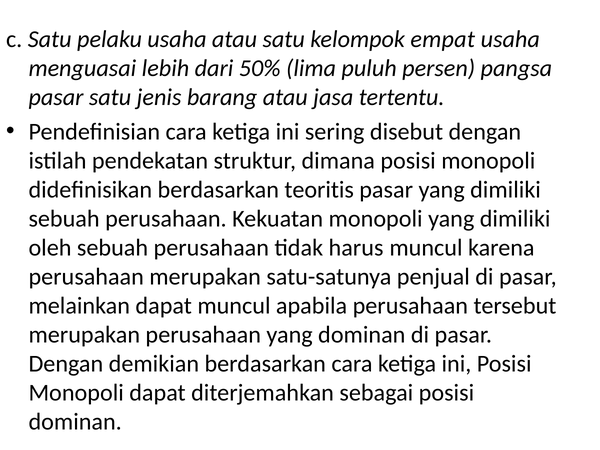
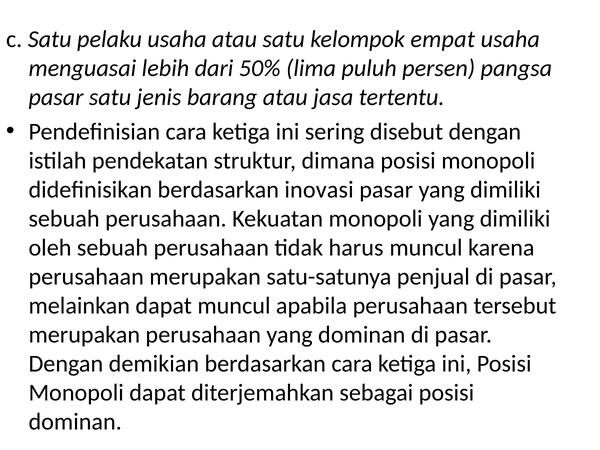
teoritis: teoritis -> inovasi
